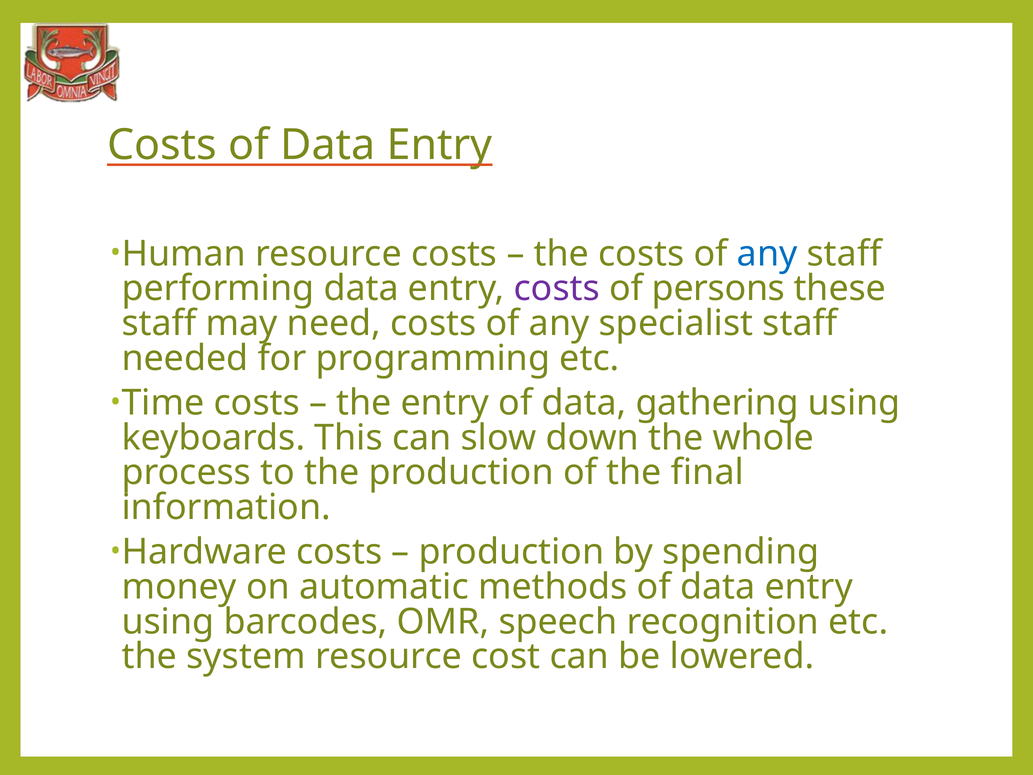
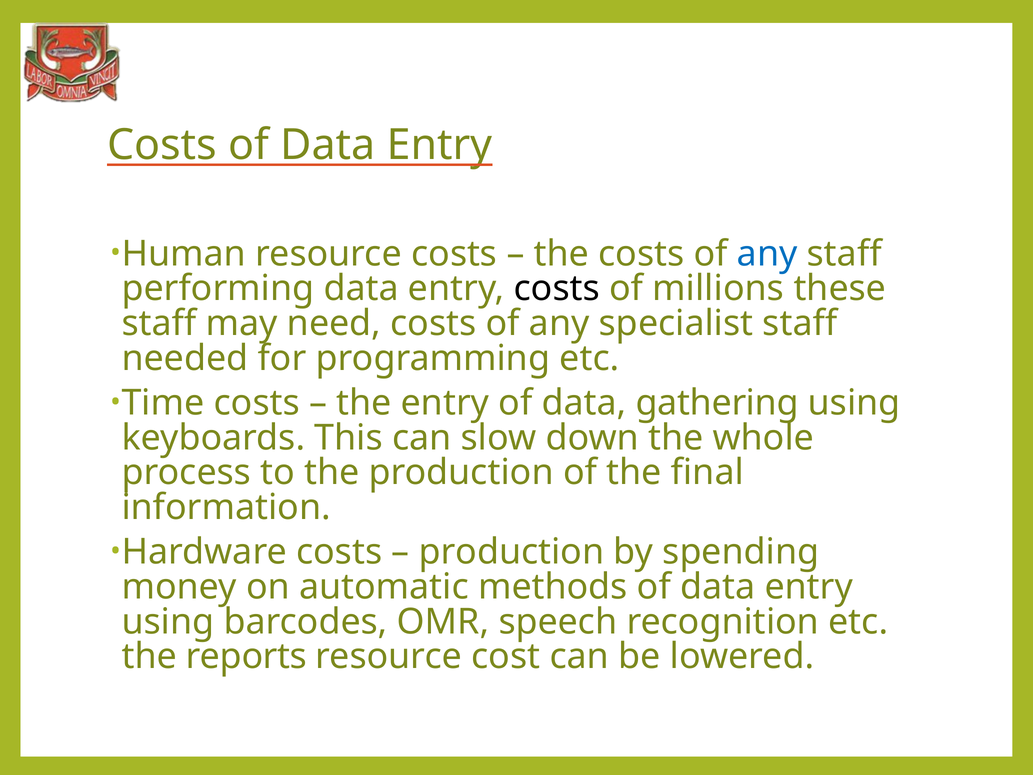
costs at (557, 289) colour: purple -> black
persons: persons -> millions
system: system -> reports
